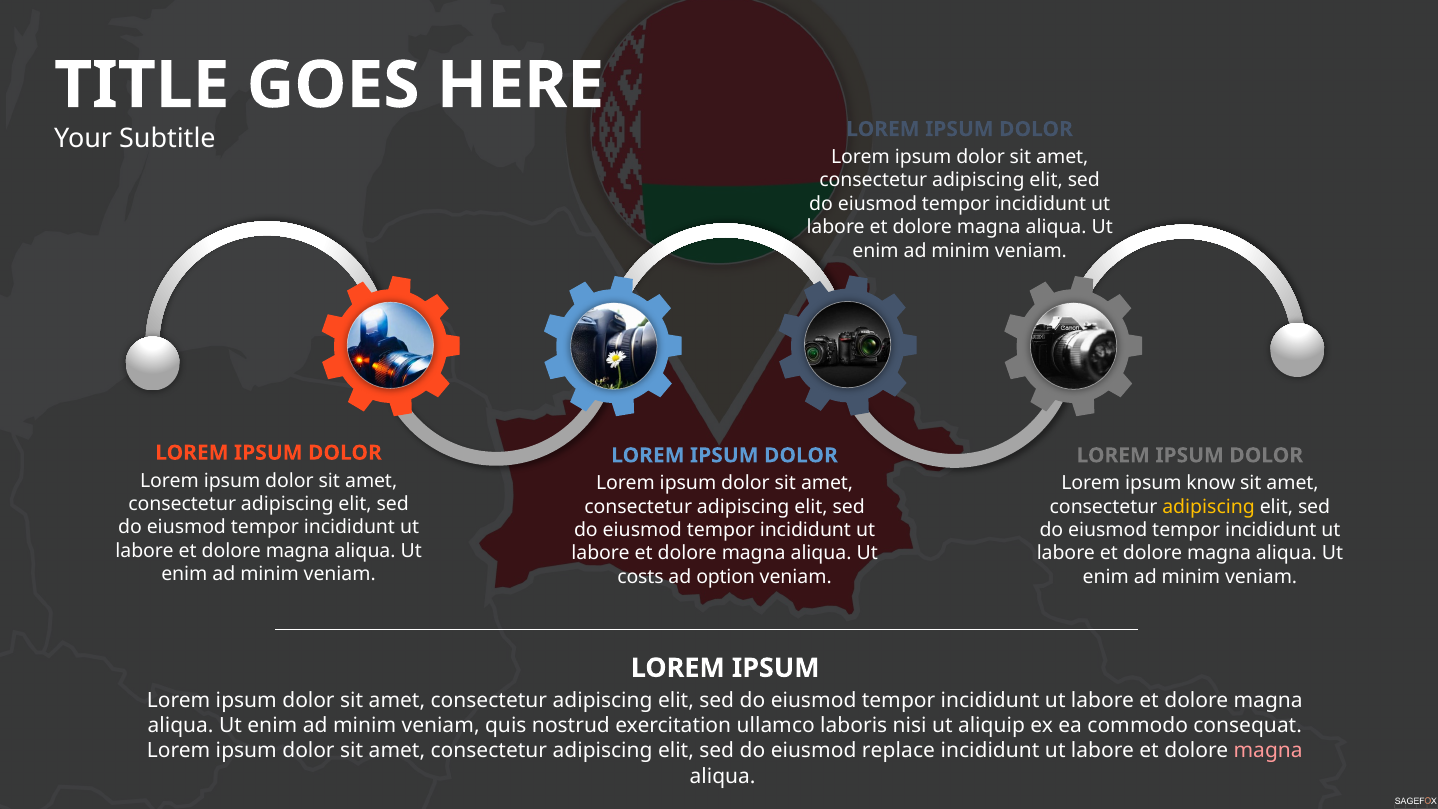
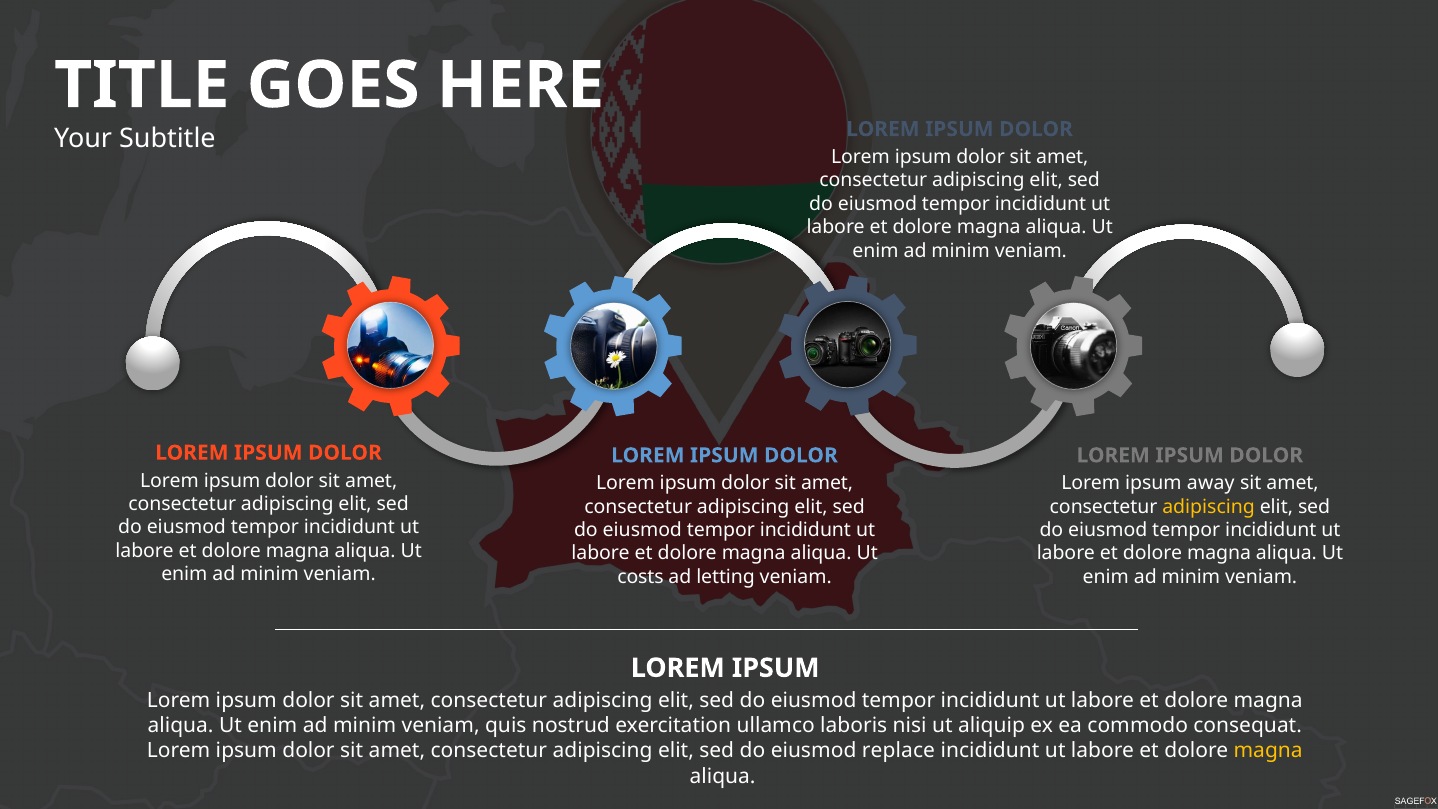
know: know -> away
option: option -> letting
magna at (1268, 751) colour: pink -> yellow
